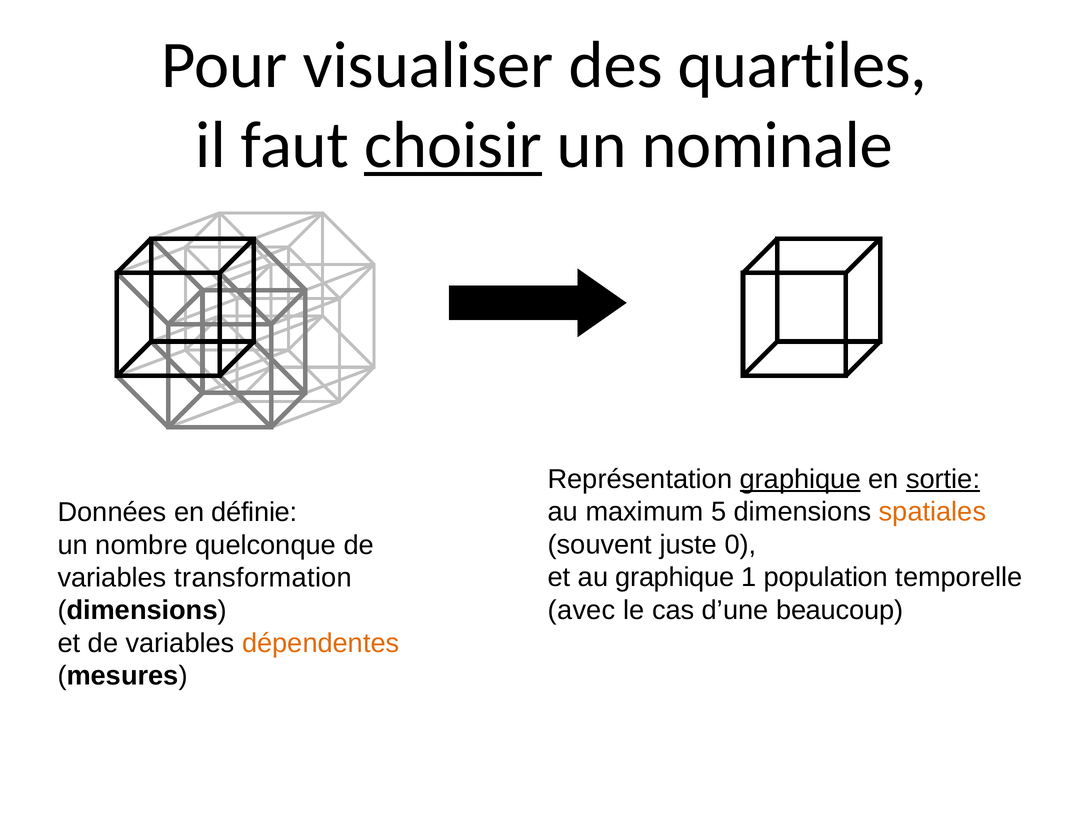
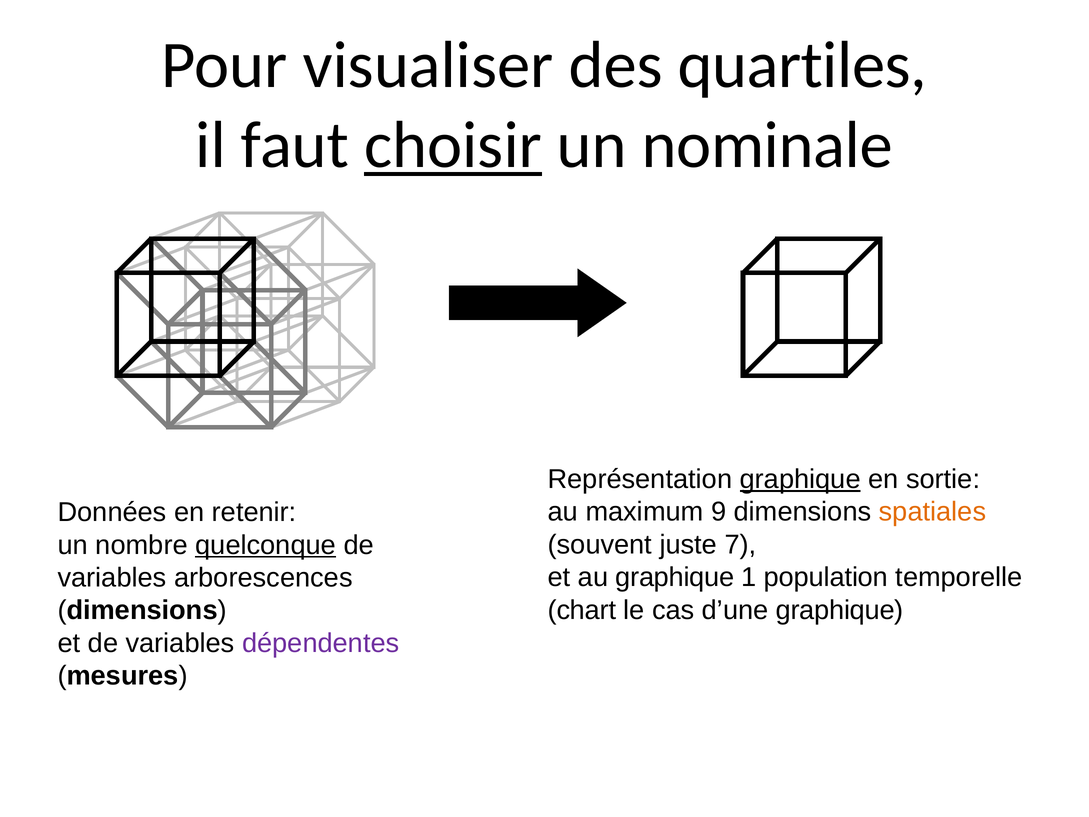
sortie underline: present -> none
5: 5 -> 9
définie: définie -> retenir
0: 0 -> 7
quelconque underline: none -> present
transformation: transformation -> arborescences
avec: avec -> chart
d’une beaucoup: beaucoup -> graphique
dépendentes colour: orange -> purple
